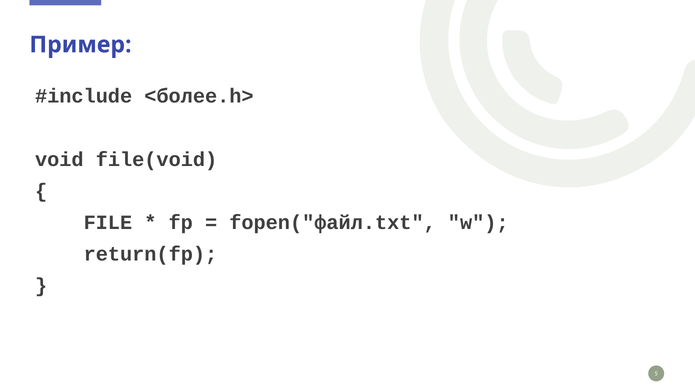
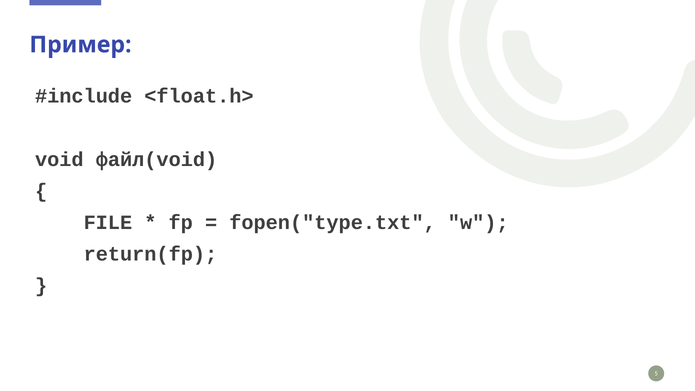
<более.h>: <более.h> -> <float.h>
file(void: file(void -> файл(void
fopen("файл.txt: fopen("файл.txt -> fopen("type.txt
